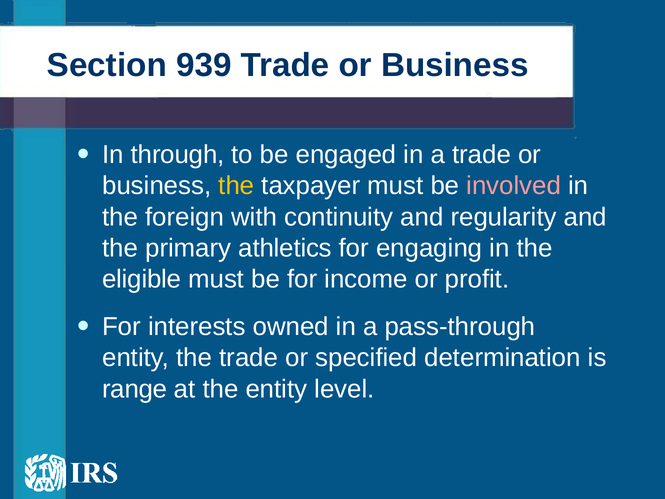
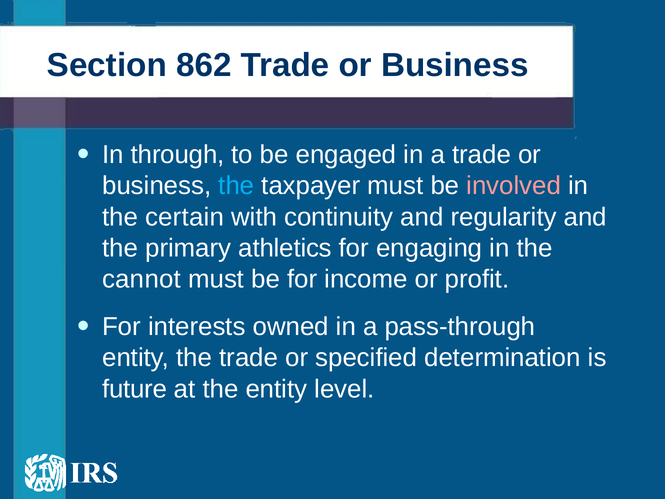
939: 939 -> 862
the at (236, 186) colour: yellow -> light blue
foreign: foreign -> certain
eligible: eligible -> cannot
range: range -> future
